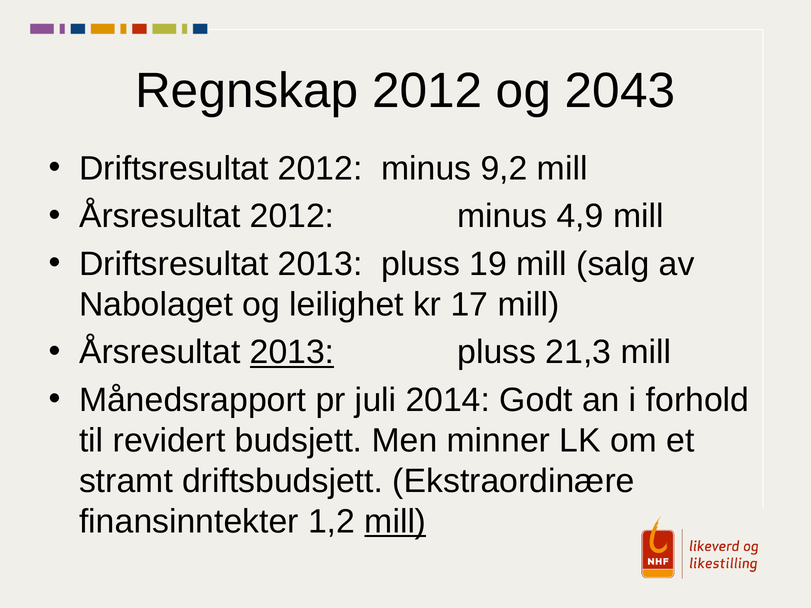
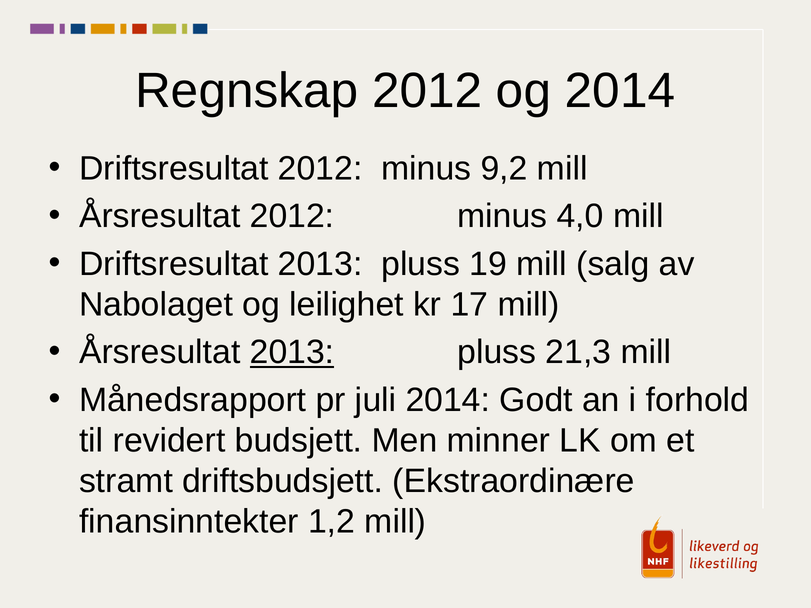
og 2043: 2043 -> 2014
4,9: 4,9 -> 4,0
mill at (395, 522) underline: present -> none
